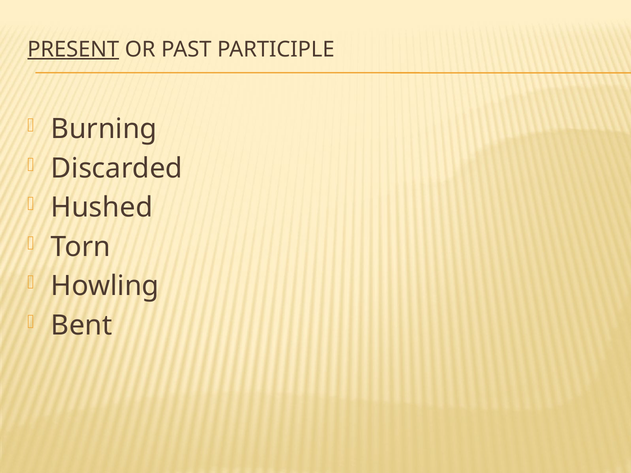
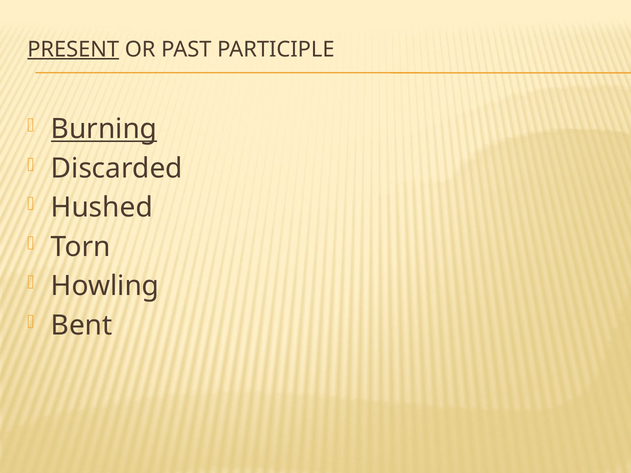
Burning underline: none -> present
